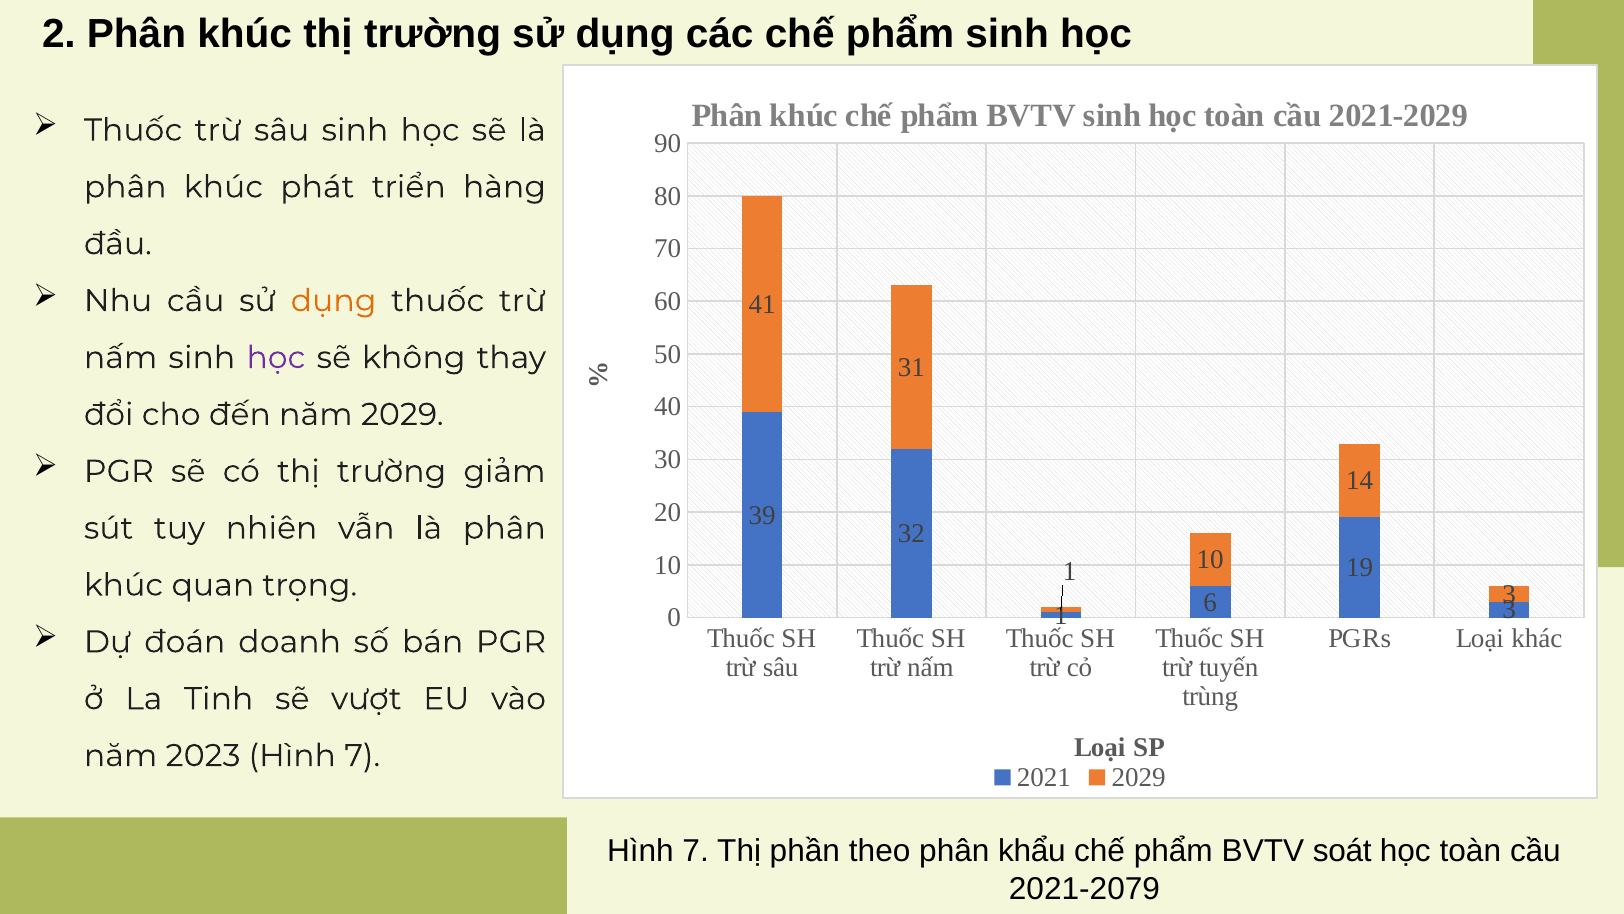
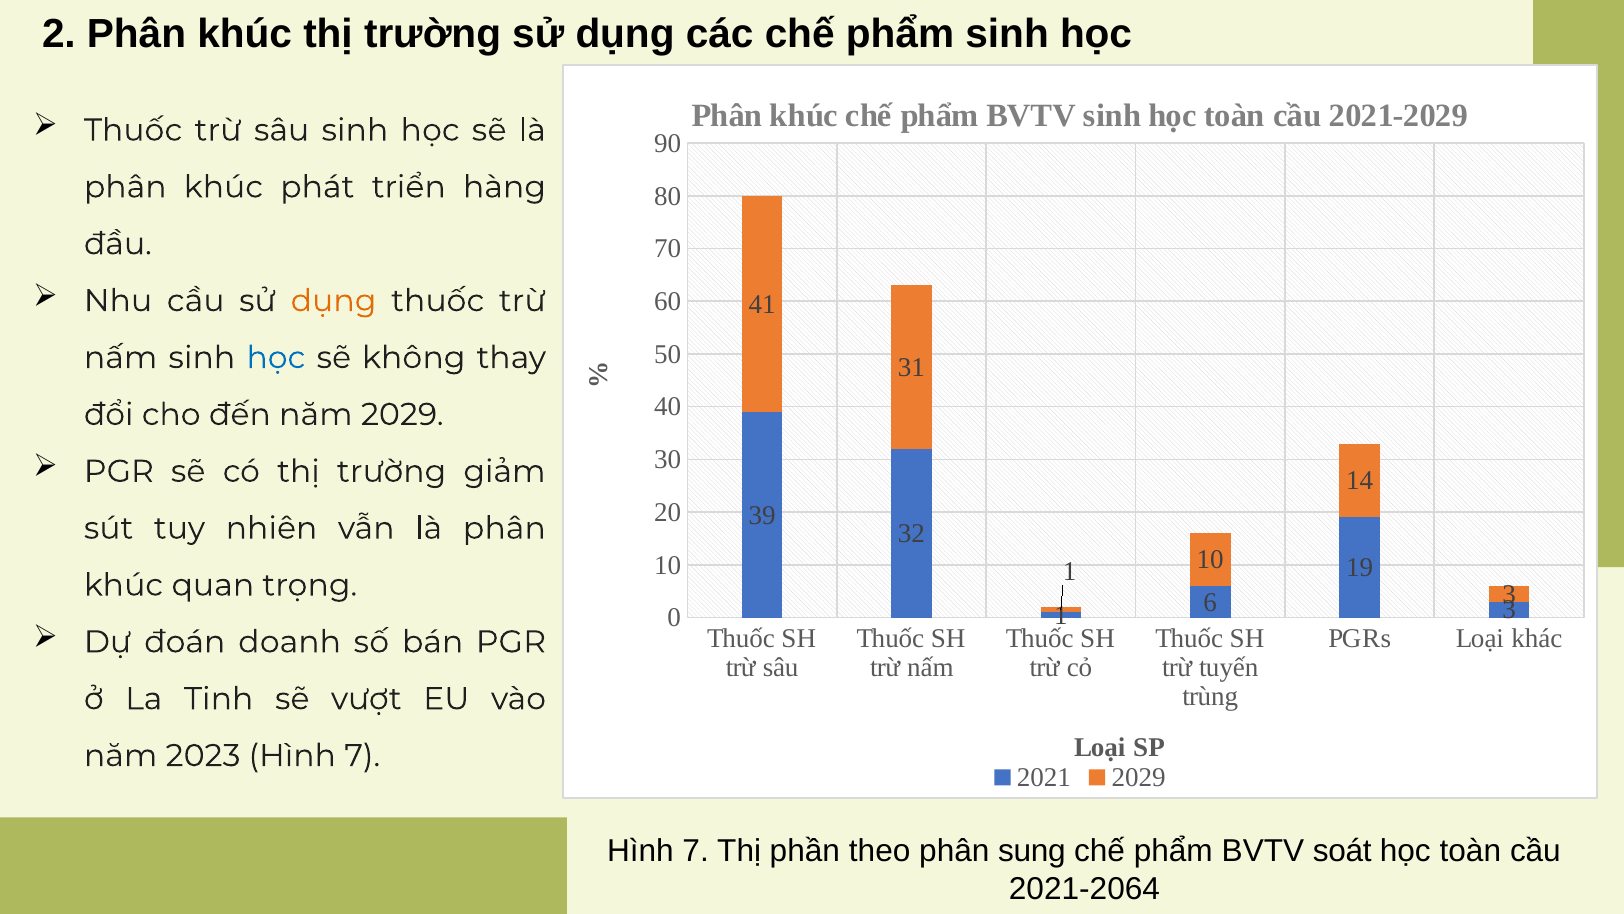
học at (276, 357) colour: purple -> blue
khẩu: khẩu -> sung
2021-2079: 2021-2079 -> 2021-2064
